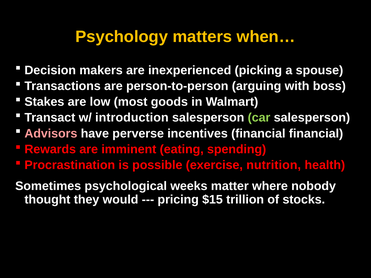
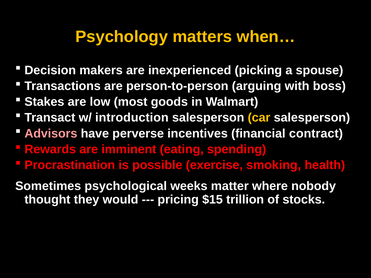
car colour: light green -> yellow
financial financial: financial -> contract
nutrition: nutrition -> smoking
